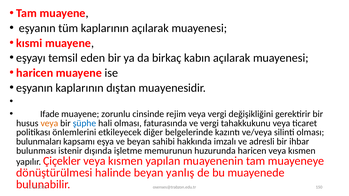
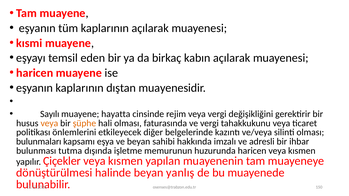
Ifade: Ifade -> Sayılı
zorunlu: zorunlu -> hayatta
şüphe colour: blue -> orange
istenir: istenir -> tutma
